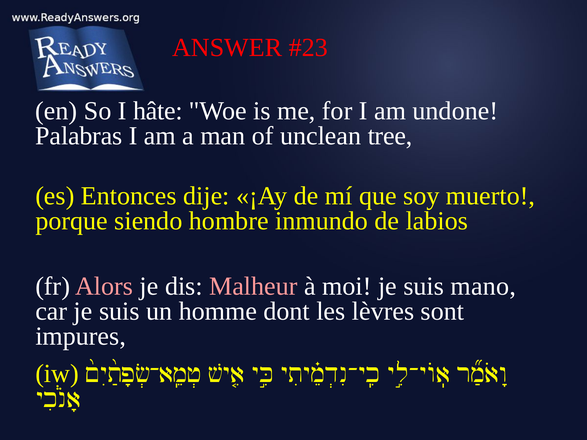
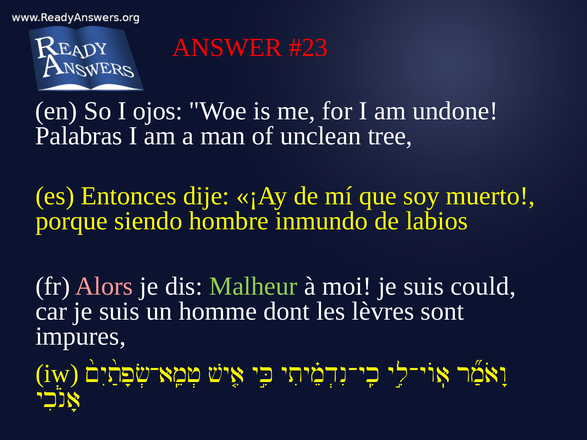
hâte: hâte -> ojos
Malheur colour: pink -> light green
mano: mano -> could
